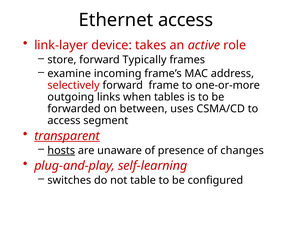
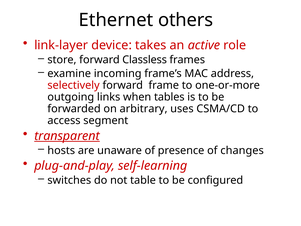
Ethernet access: access -> others
Typically: Typically -> Classless
between: between -> arbitrary
hosts underline: present -> none
